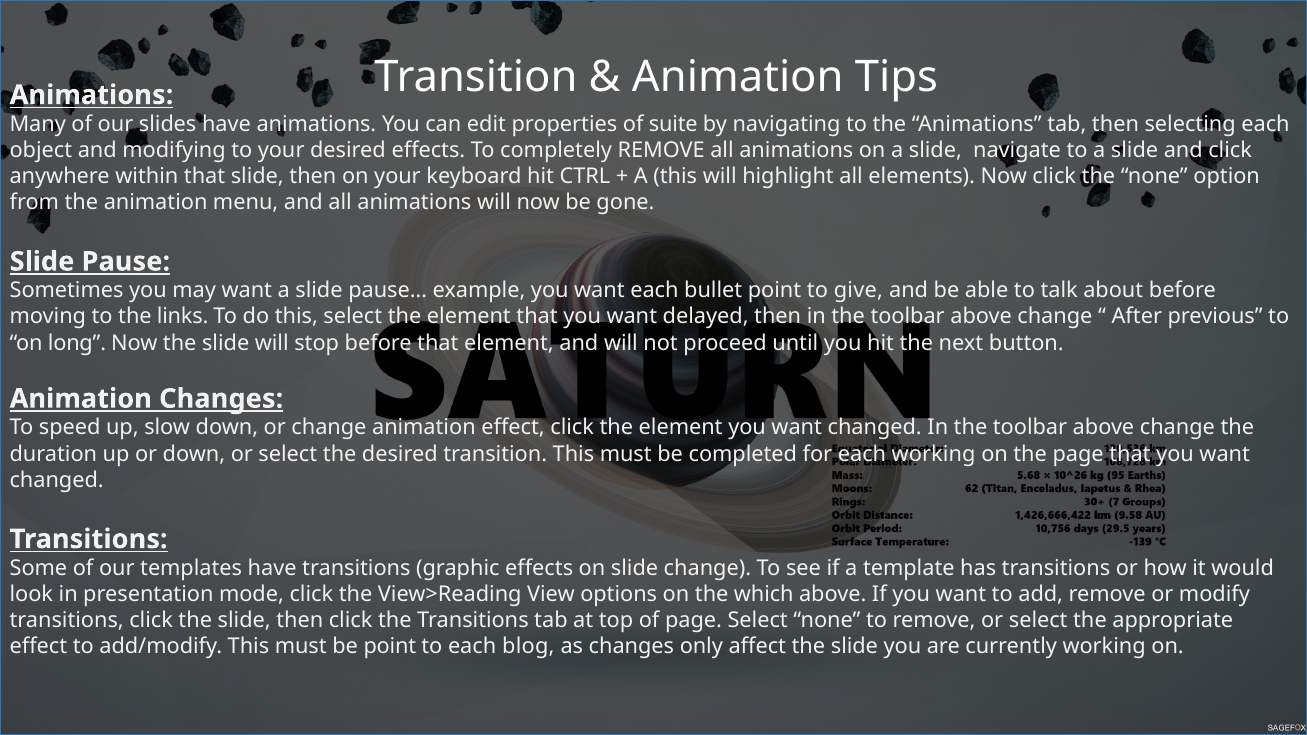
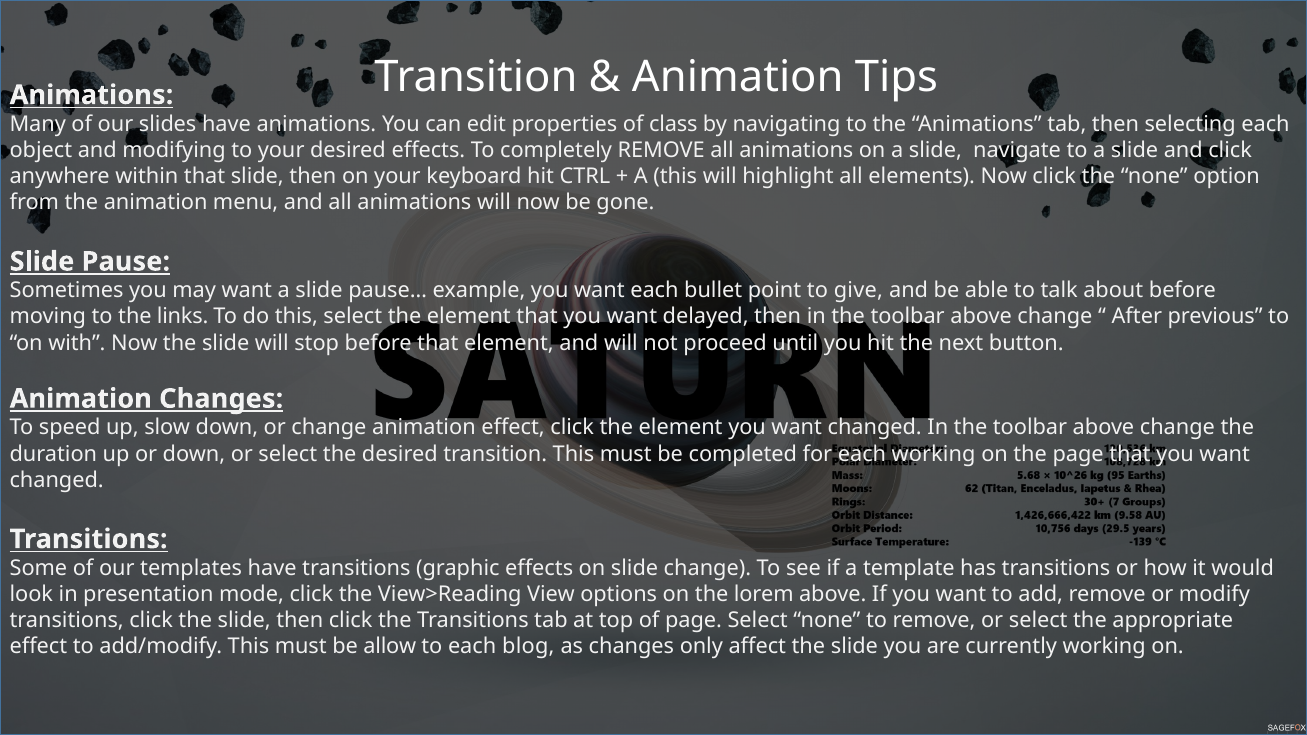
suite: suite -> class
long: long -> with
which: which -> lorem
be point: point -> allow
